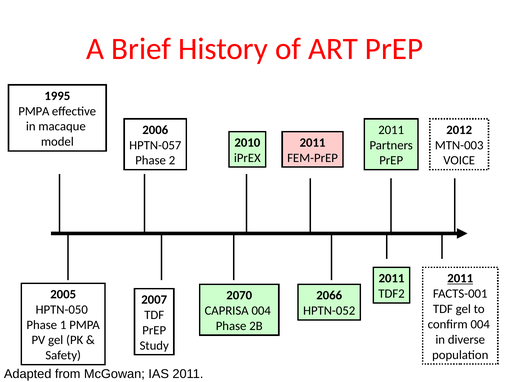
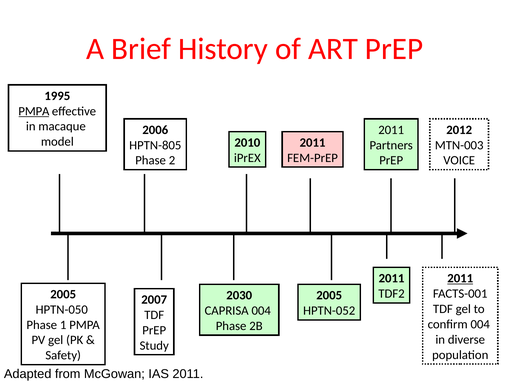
PMPA at (34, 111) underline: none -> present
HPTN-057: HPTN-057 -> HPTN-805
2070: 2070 -> 2030
2066 at (329, 296): 2066 -> 2005
